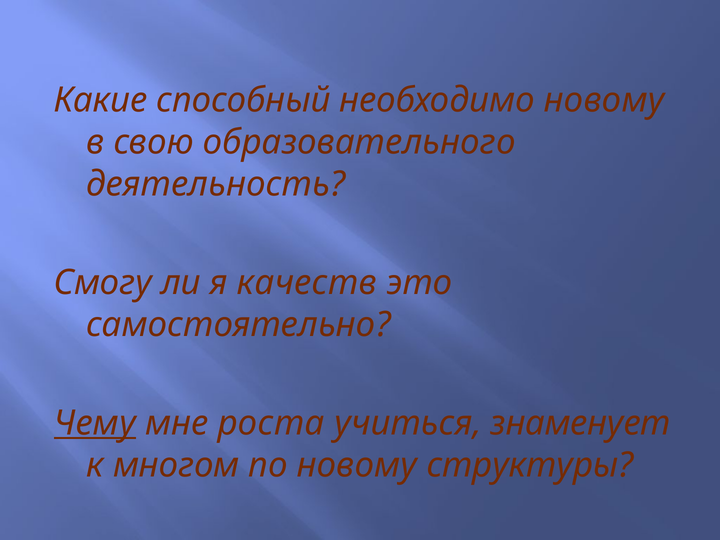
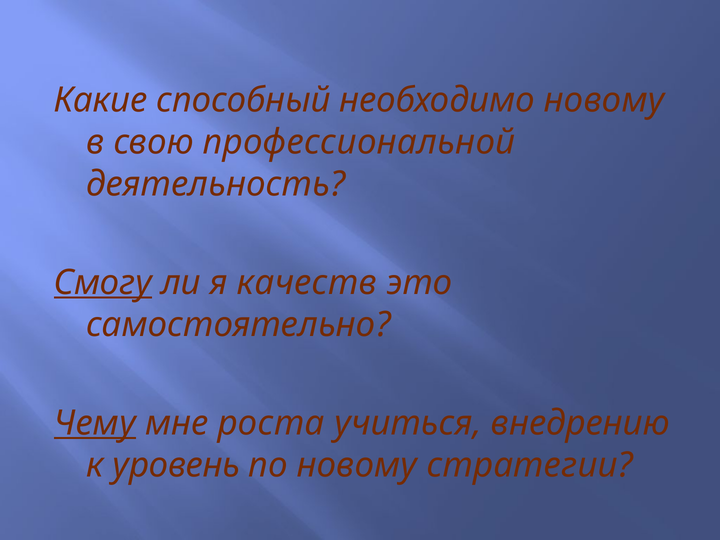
образовательного: образовательного -> профессиональной
Смогу underline: none -> present
знаменует: знаменует -> внедрению
многом: многом -> уровень
структуры: структуры -> стратегии
